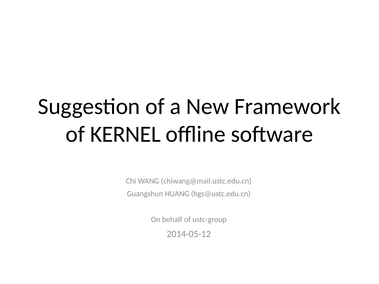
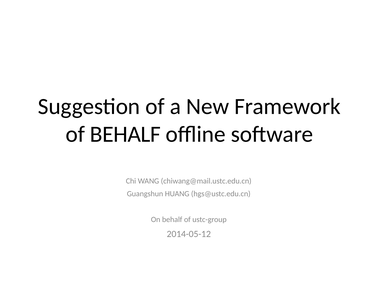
of KERNEL: KERNEL -> BEHALF
